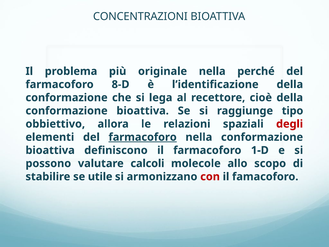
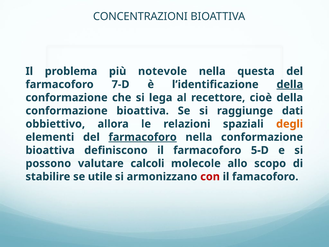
originale: originale -> notevole
perché: perché -> questa
8-D: 8-D -> 7-D
della at (290, 84) underline: none -> present
tipo: tipo -> dati
degli colour: red -> orange
1-D: 1-D -> 5-D
